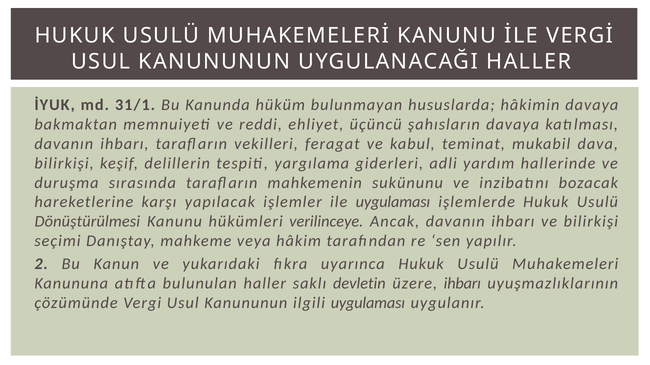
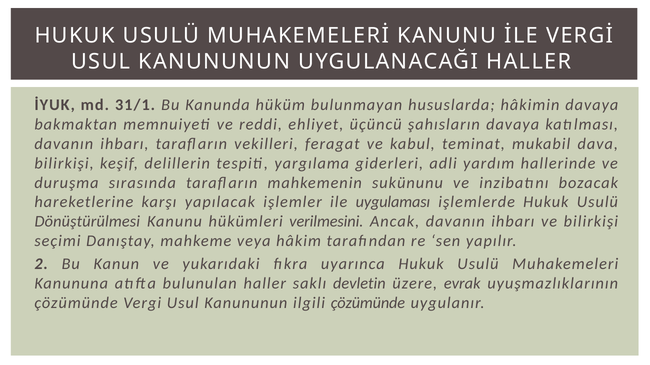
verilinceye: verilinceye -> verilmesini
üzere ihbarı: ihbarı -> evrak
ilgili uygulaması: uygulaması -> çözümünde
